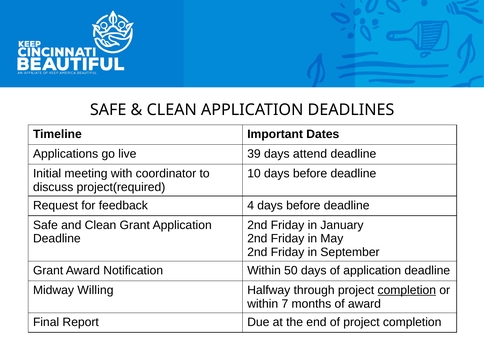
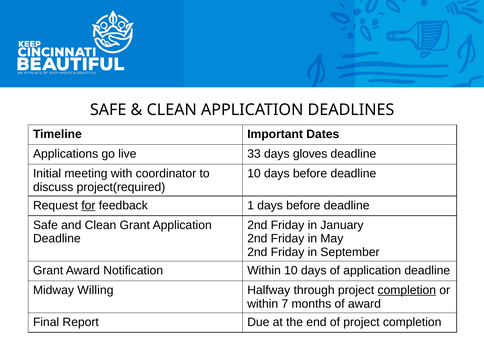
39: 39 -> 33
attend: attend -> gloves
for underline: none -> present
4: 4 -> 1
Within 50: 50 -> 10
